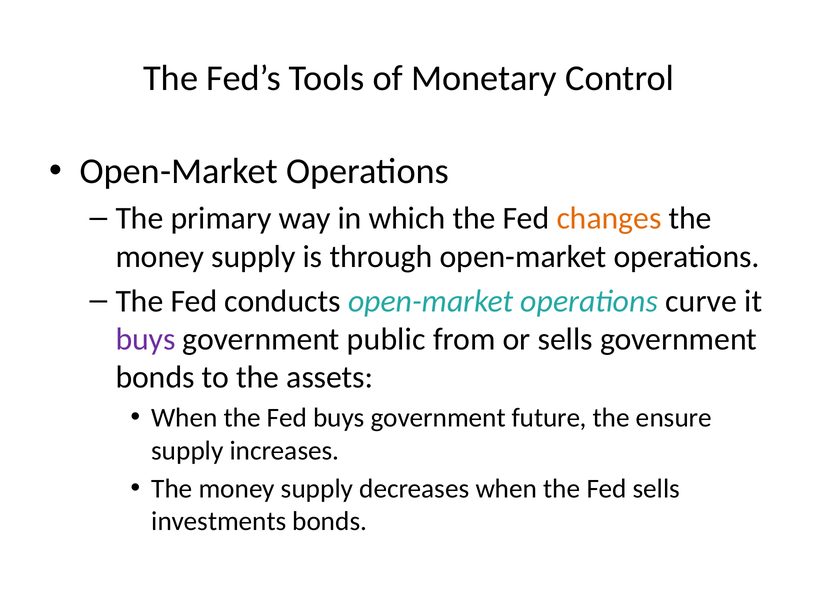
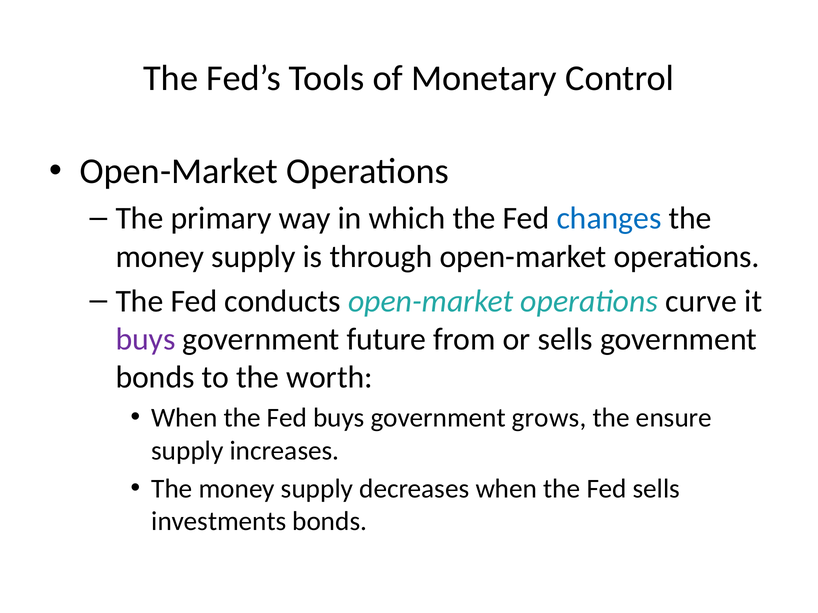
changes colour: orange -> blue
public: public -> future
assets: assets -> worth
future: future -> grows
